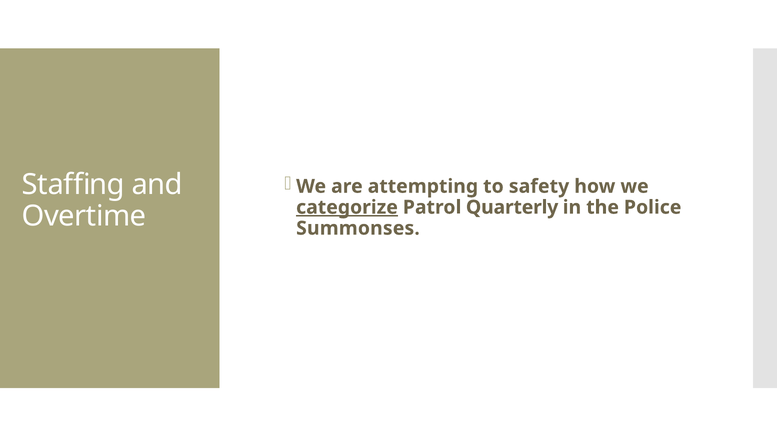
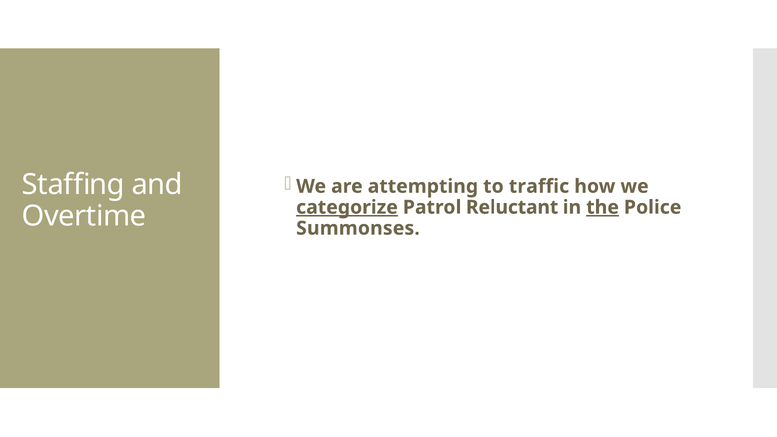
safety: safety -> traffic
Quarterly: Quarterly -> Reluctant
the underline: none -> present
